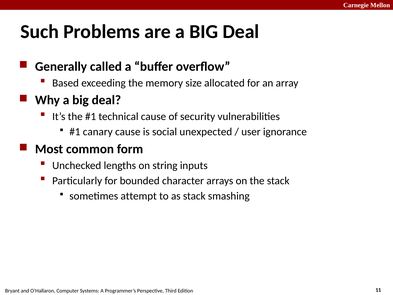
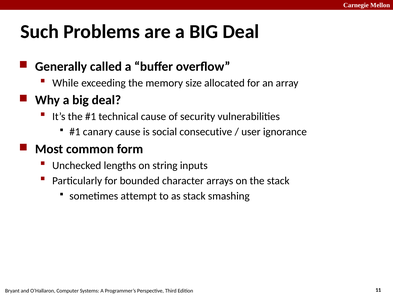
Based: Based -> While
unexpected: unexpected -> consecutive
